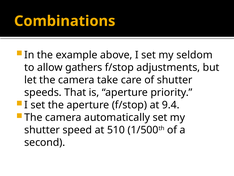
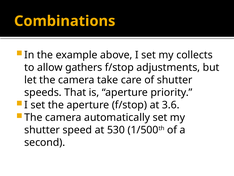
seldom: seldom -> collects
9.4: 9.4 -> 3.6
510: 510 -> 530
